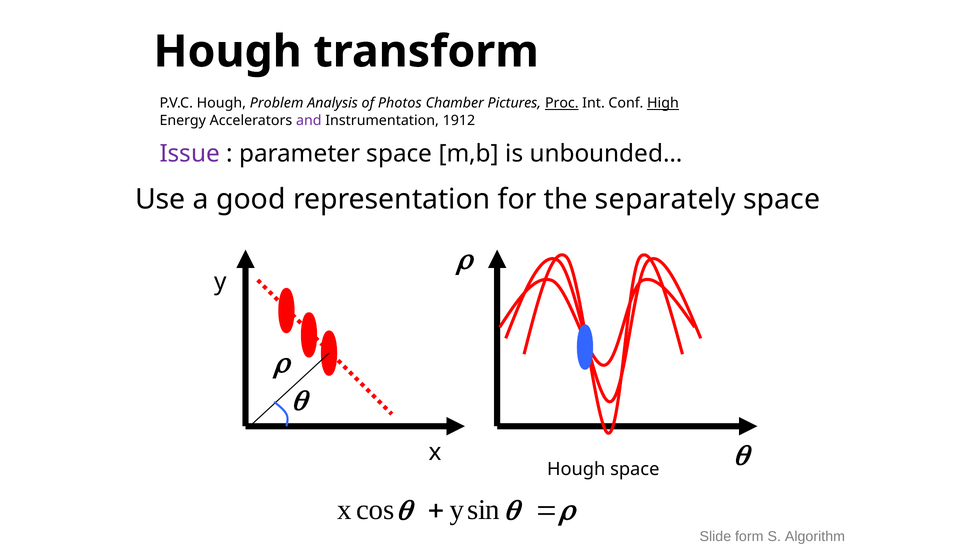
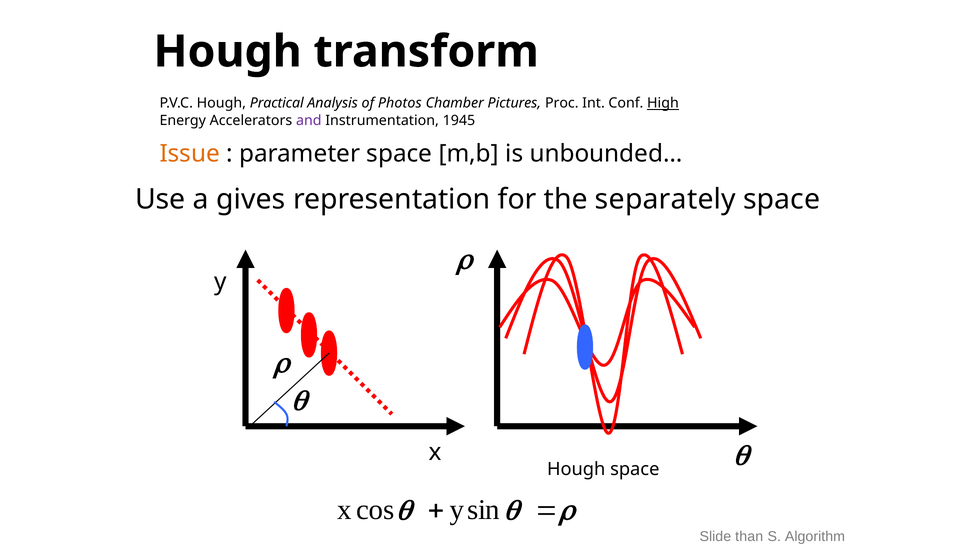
Problem: Problem -> Practical
Proc underline: present -> none
1912: 1912 -> 1945
Issue colour: purple -> orange
good: good -> gives
form: form -> than
